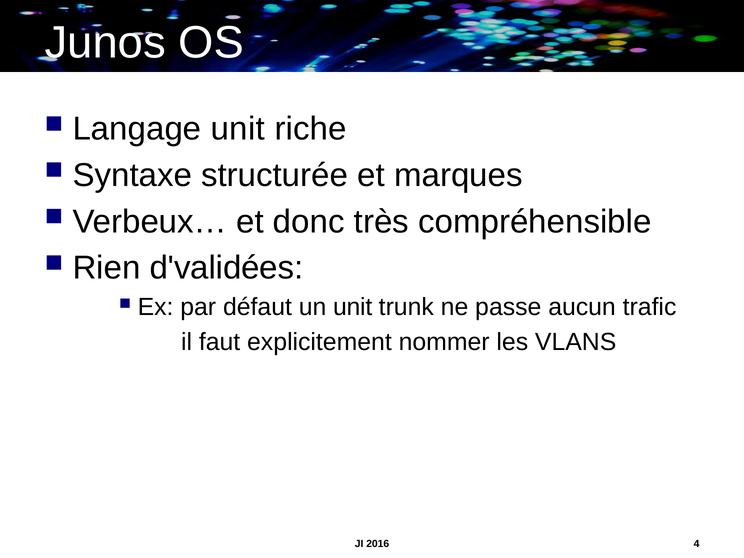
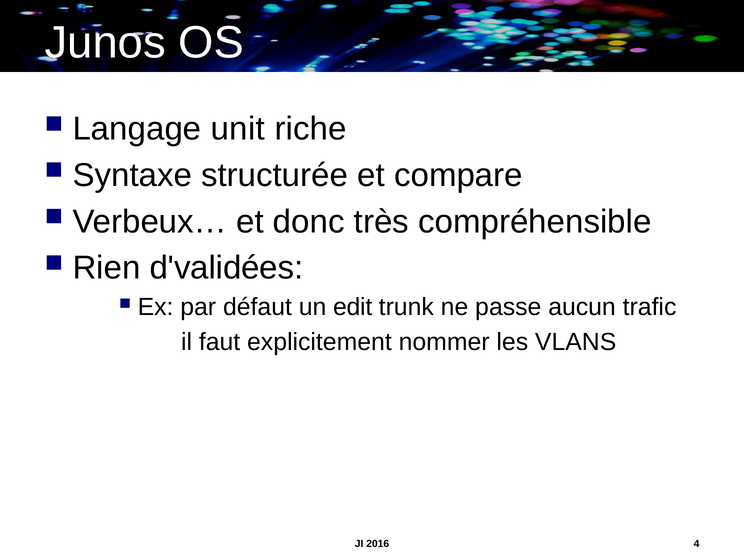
marques: marques -> compare
un unit: unit -> edit
